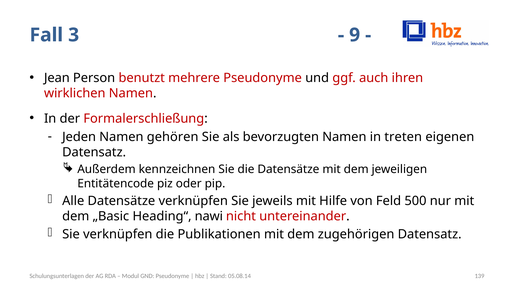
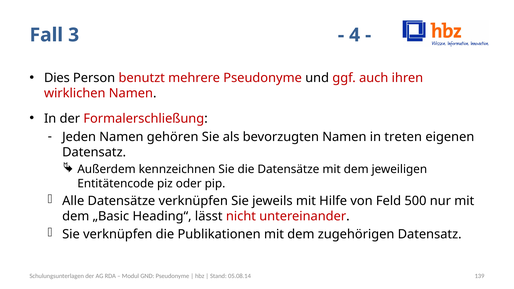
9: 9 -> 4
Jean: Jean -> Dies
nawi: nawi -> lässt
